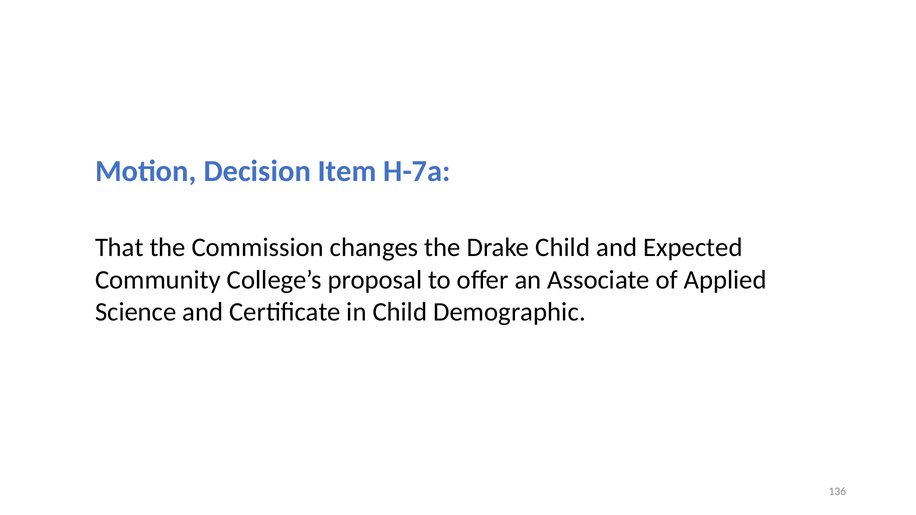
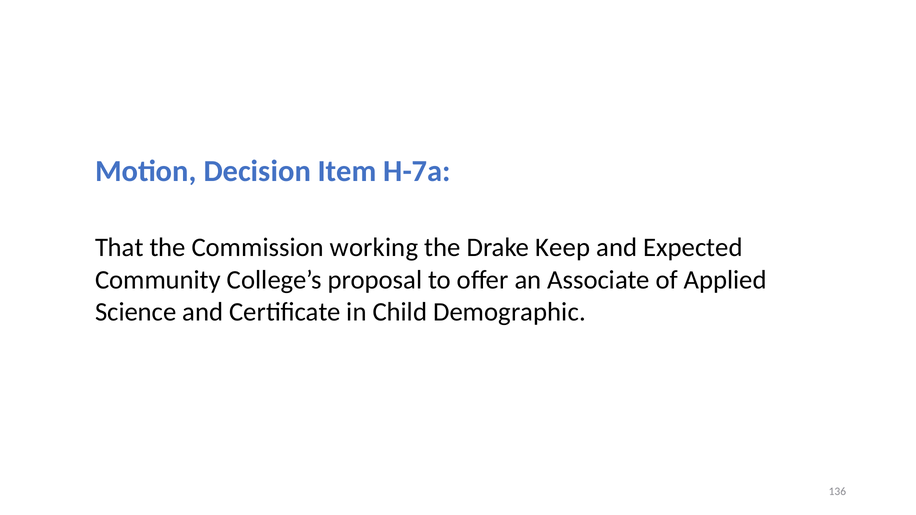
changes: changes -> working
Drake Child: Child -> Keep
